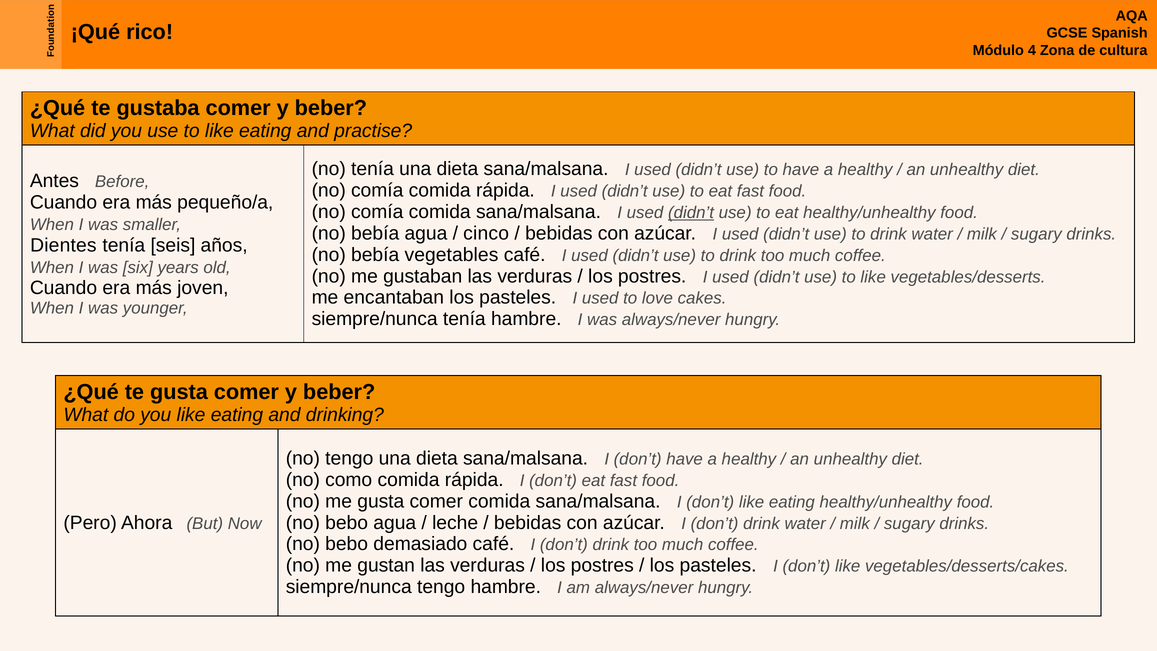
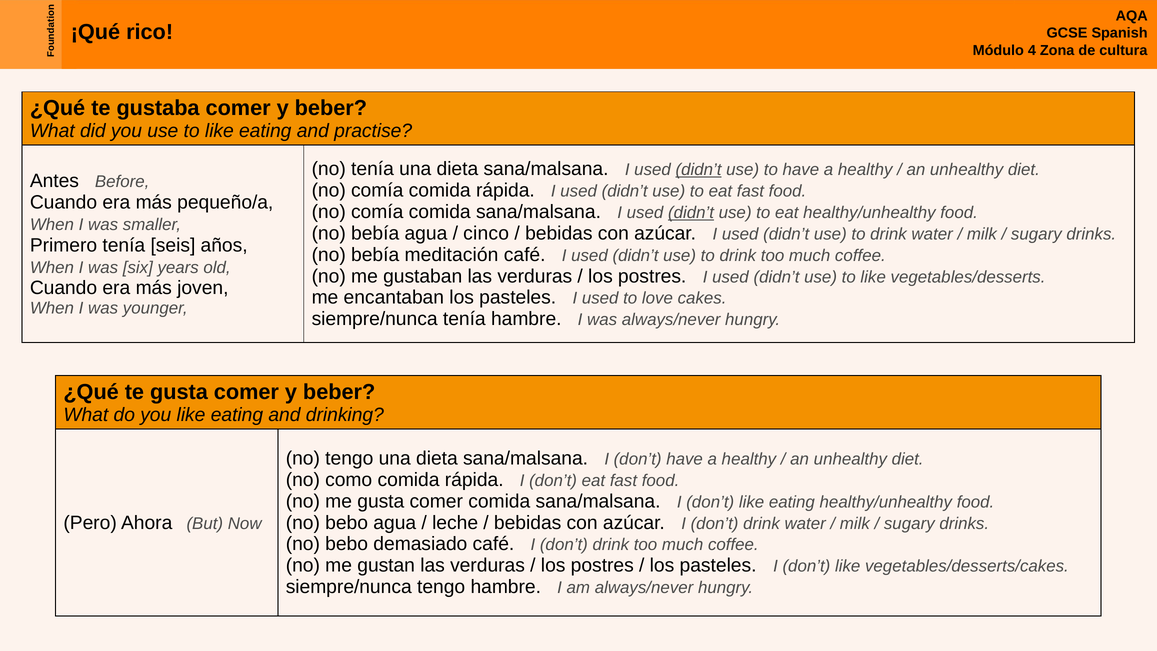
didn’t at (699, 170) underline: none -> present
Dientes: Dientes -> Primero
vegetables: vegetables -> meditación
